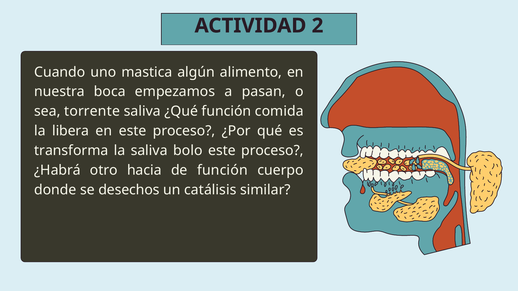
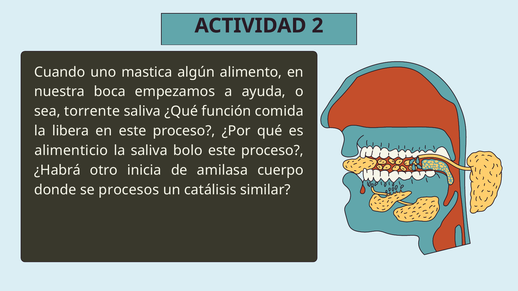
pasan: pasan -> ayuda
transforma: transforma -> alimenticio
hacia: hacia -> inicia
de función: función -> amilasa
desechos: desechos -> procesos
